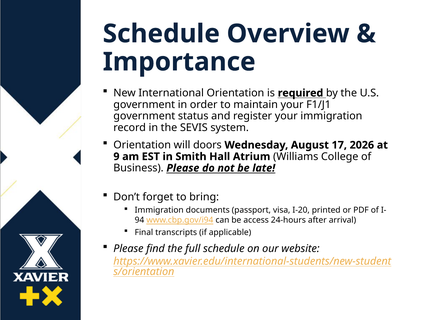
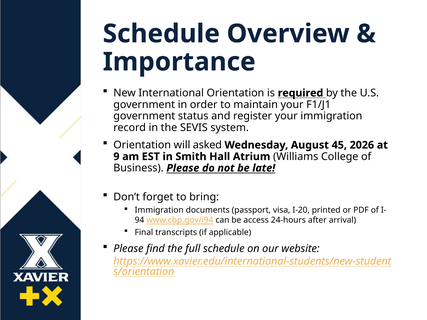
doors: doors -> asked
17: 17 -> 45
